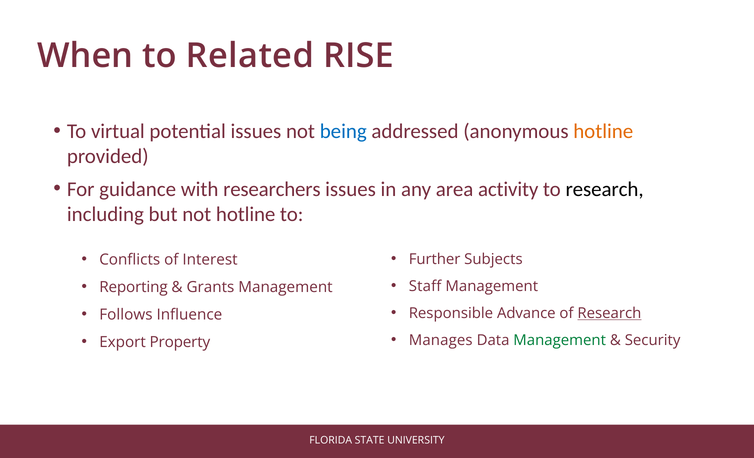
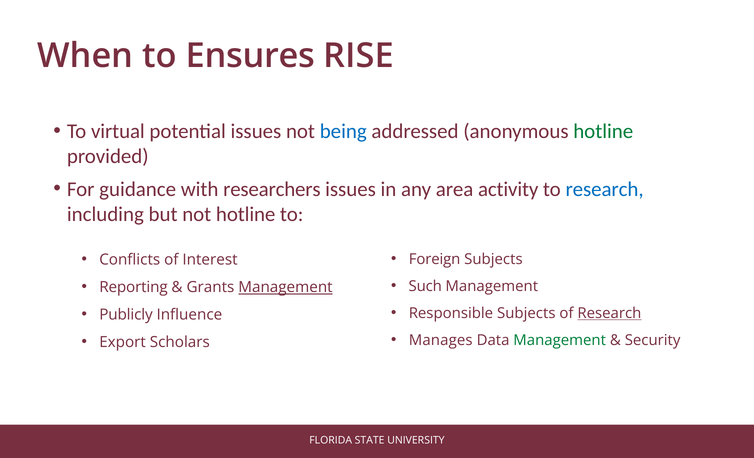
Related: Related -> Ensures
hotline at (603, 131) colour: orange -> green
research at (605, 189) colour: black -> blue
Further: Further -> Foreign
Staff: Staff -> Such
Management at (285, 287) underline: none -> present
Responsible Advance: Advance -> Subjects
Follows: Follows -> Publicly
Property: Property -> Scholars
